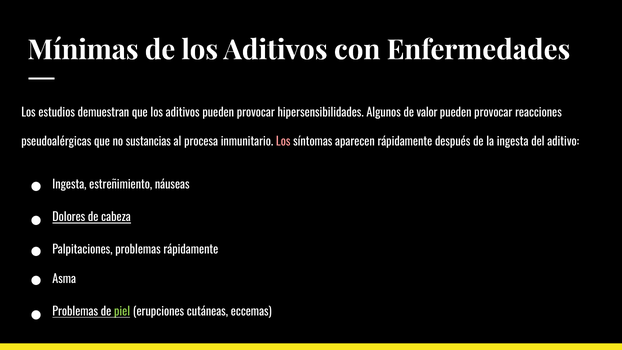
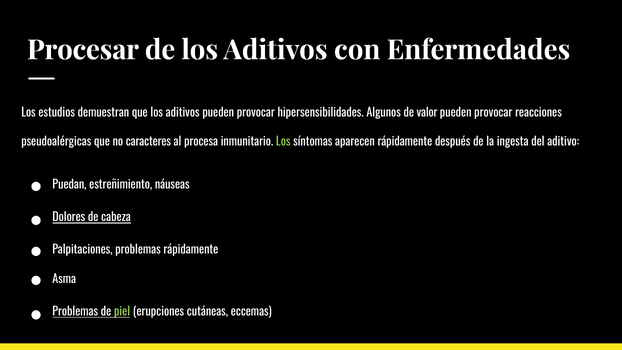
Mínimas: Mínimas -> Procesar
sustancias: sustancias -> caracteres
Los at (283, 142) colour: pink -> light green
Ingesta at (69, 185): Ingesta -> Puedan
